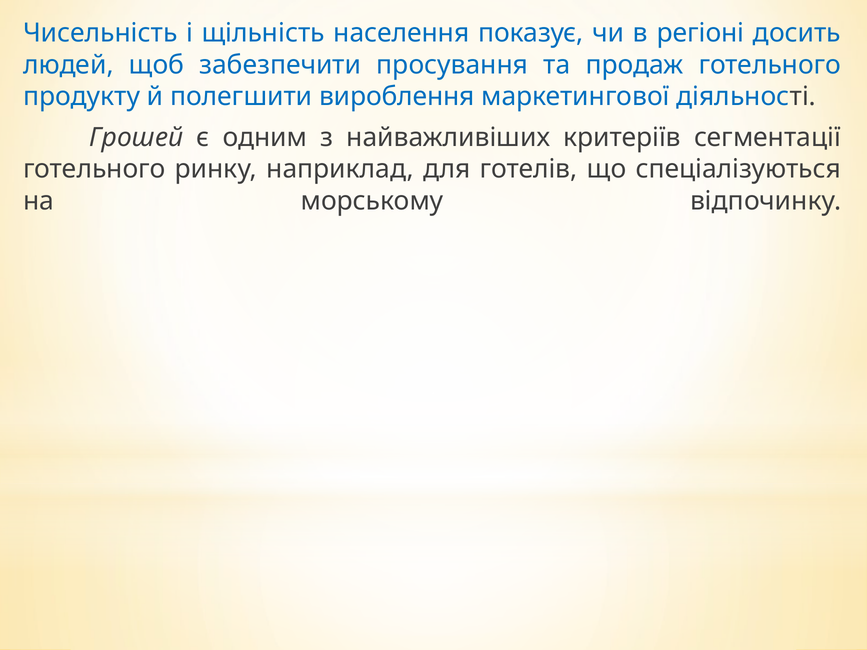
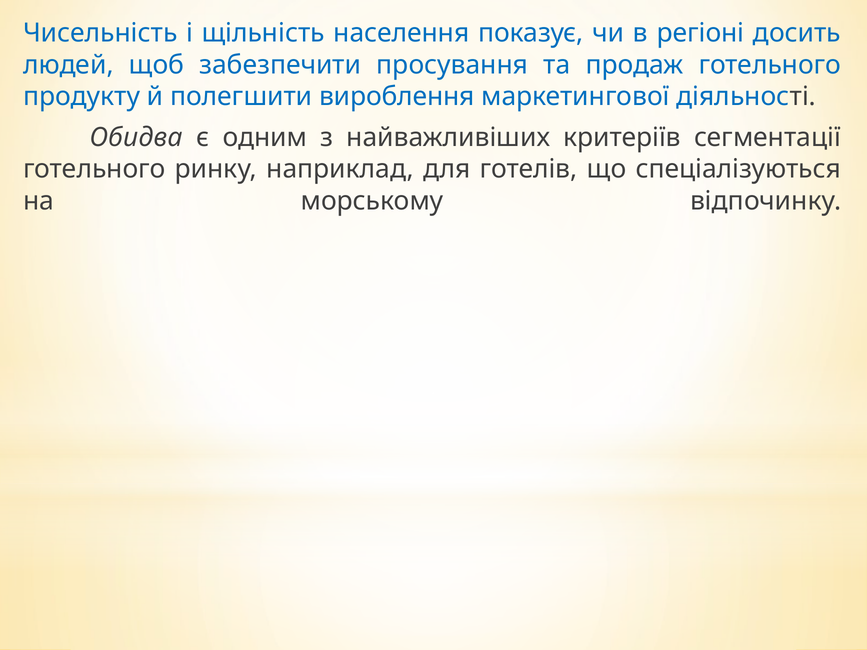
Грошей: Грошей -> Обидва
